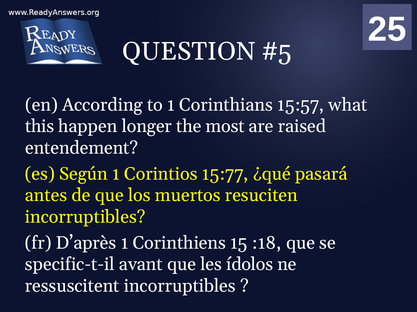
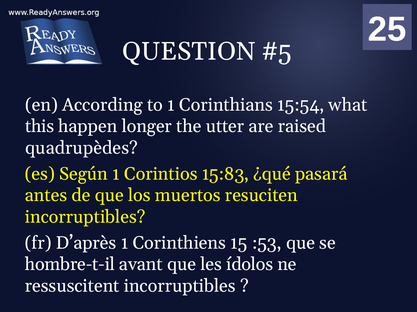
15:57: 15:57 -> 15:54
most: most -> utter
entendement: entendement -> quadrupèdes
15:77: 15:77 -> 15:83
:18: :18 -> :53
specific-t-il: specific-t-il -> hombre-t-il
